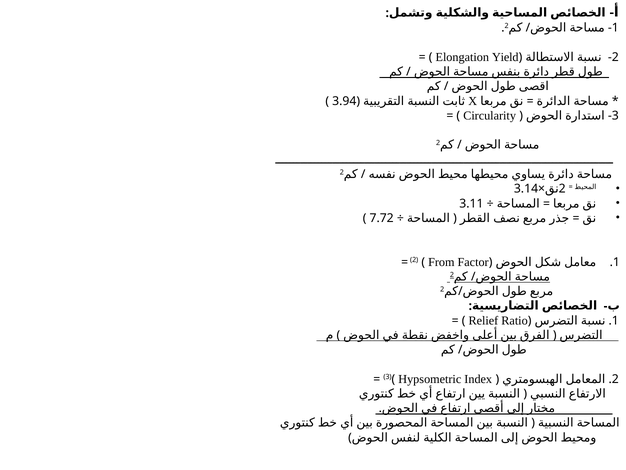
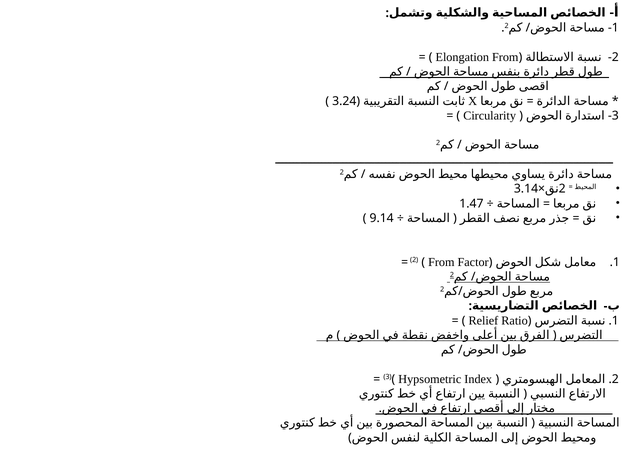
Elongation Yield: Yield -> From
3.94: 3.94 -> 3.24
3.11: 3.11 -> 1.47
7.72: 7.72 -> 9.14
